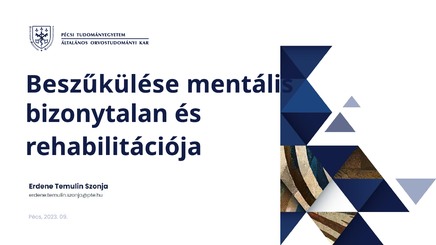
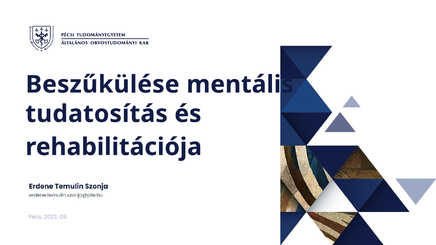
bizonytalan: bizonytalan -> tudatosítás
